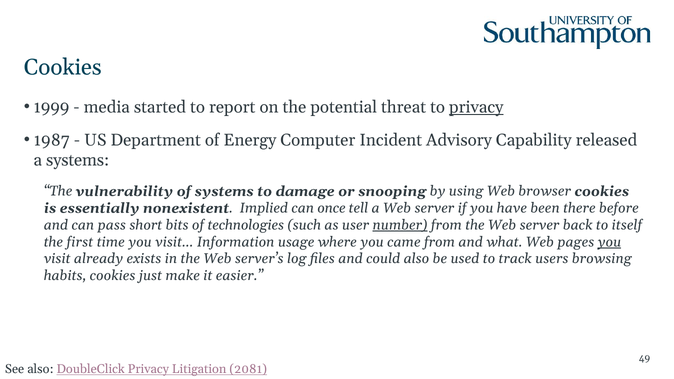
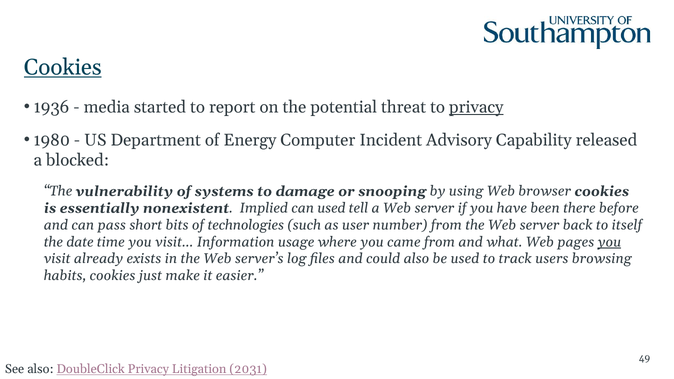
Cookies at (63, 67) underline: none -> present
1999: 1999 -> 1936
1987: 1987 -> 1980
a systems: systems -> blocked
can once: once -> used
number underline: present -> none
first: first -> date
2081: 2081 -> 2031
